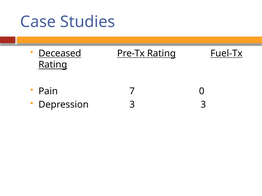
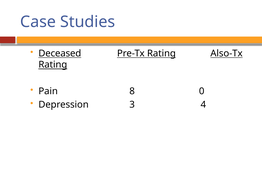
Fuel-Tx: Fuel-Tx -> Also-Tx
7: 7 -> 8
3 3: 3 -> 4
